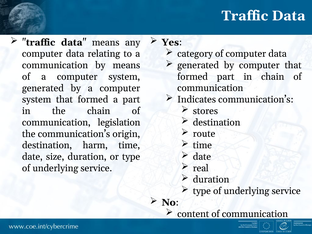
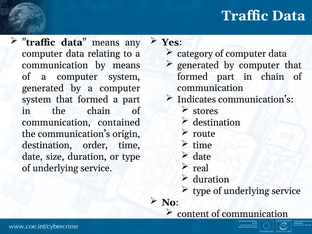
legislation: legislation -> contained
harm: harm -> order
